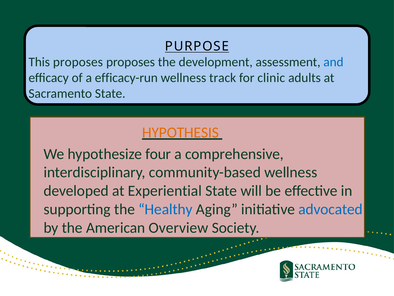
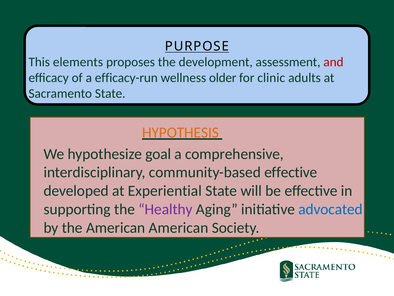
This proposes: proposes -> elements
and colour: blue -> red
track: track -> older
four: four -> goal
community-based wellness: wellness -> effective
Healthy colour: blue -> purple
American Overview: Overview -> American
